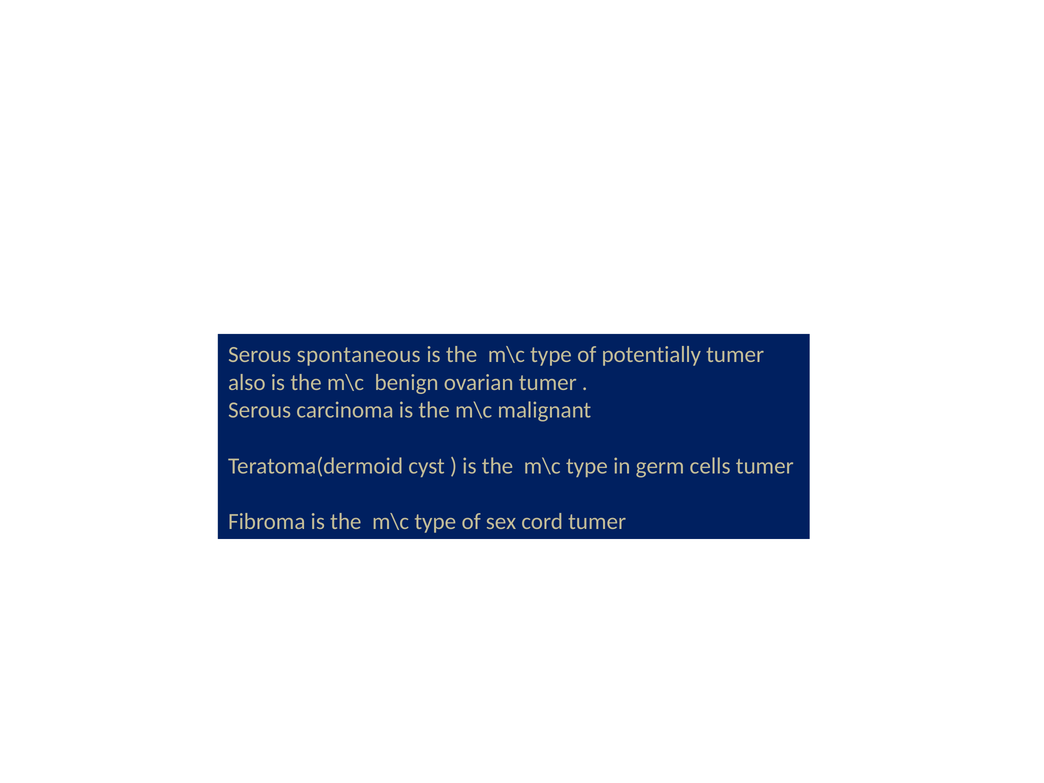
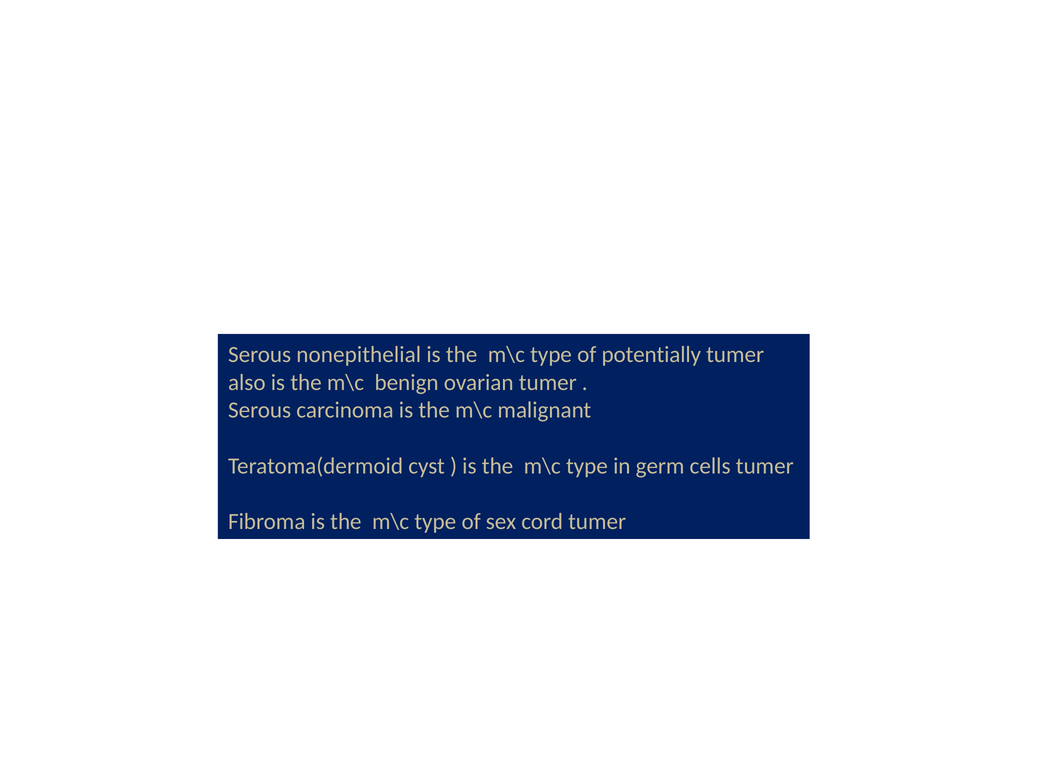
spontaneous: spontaneous -> nonepithelial
